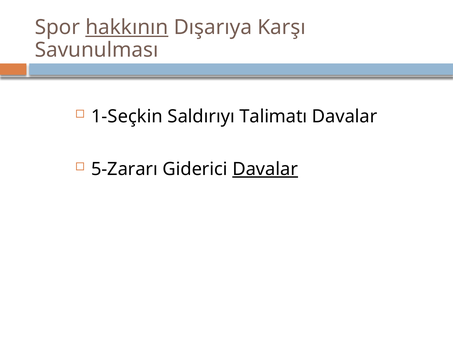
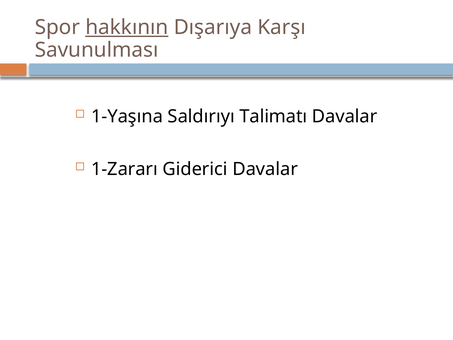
1-Seçkin: 1-Seçkin -> 1-Yaşına
5-Zararı: 5-Zararı -> 1-Zararı
Davalar at (265, 169) underline: present -> none
